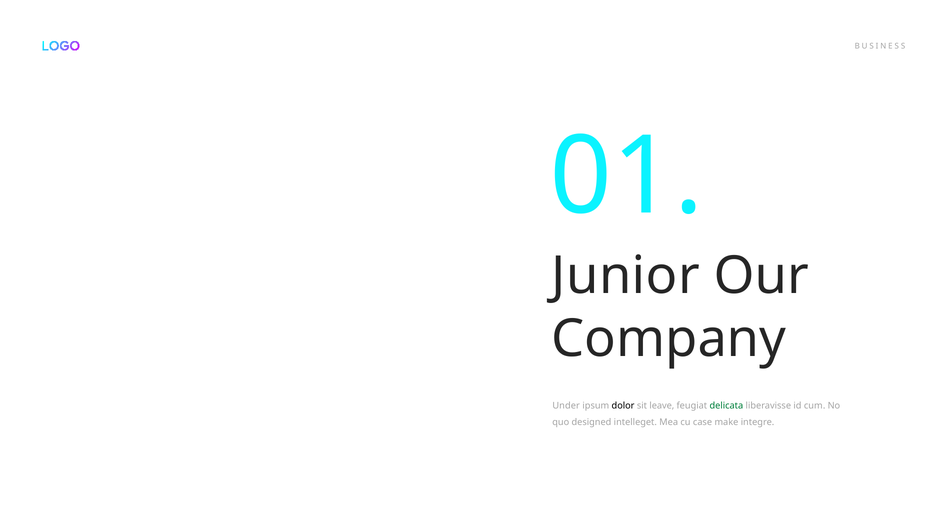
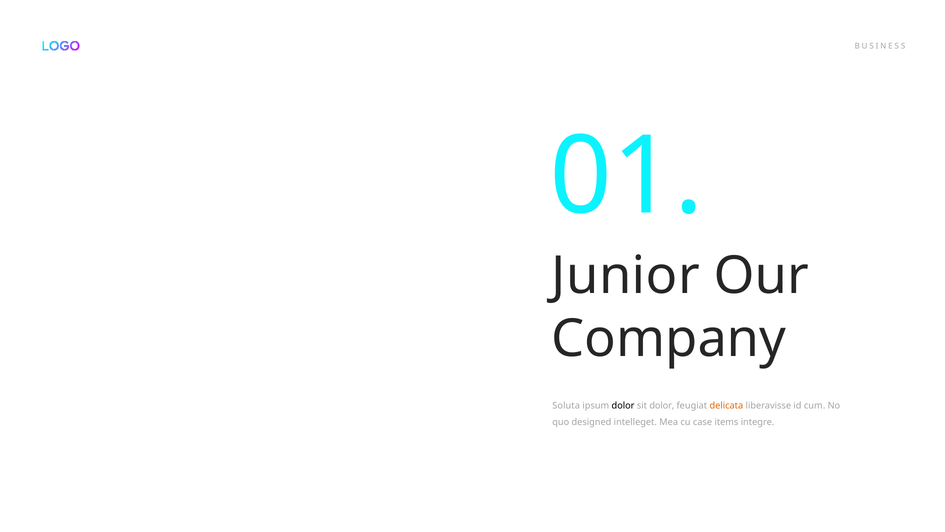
Under: Under -> Soluta
sit leave: leave -> dolor
delicata colour: green -> orange
make: make -> items
